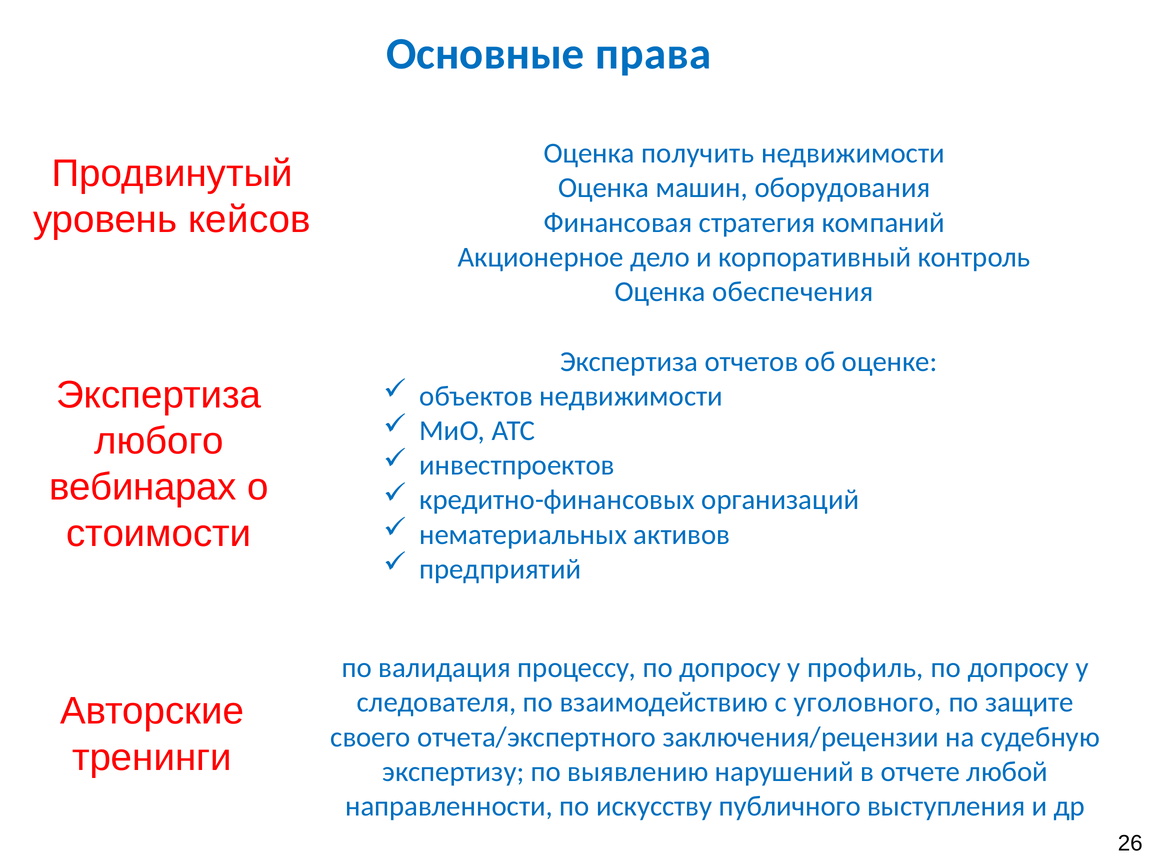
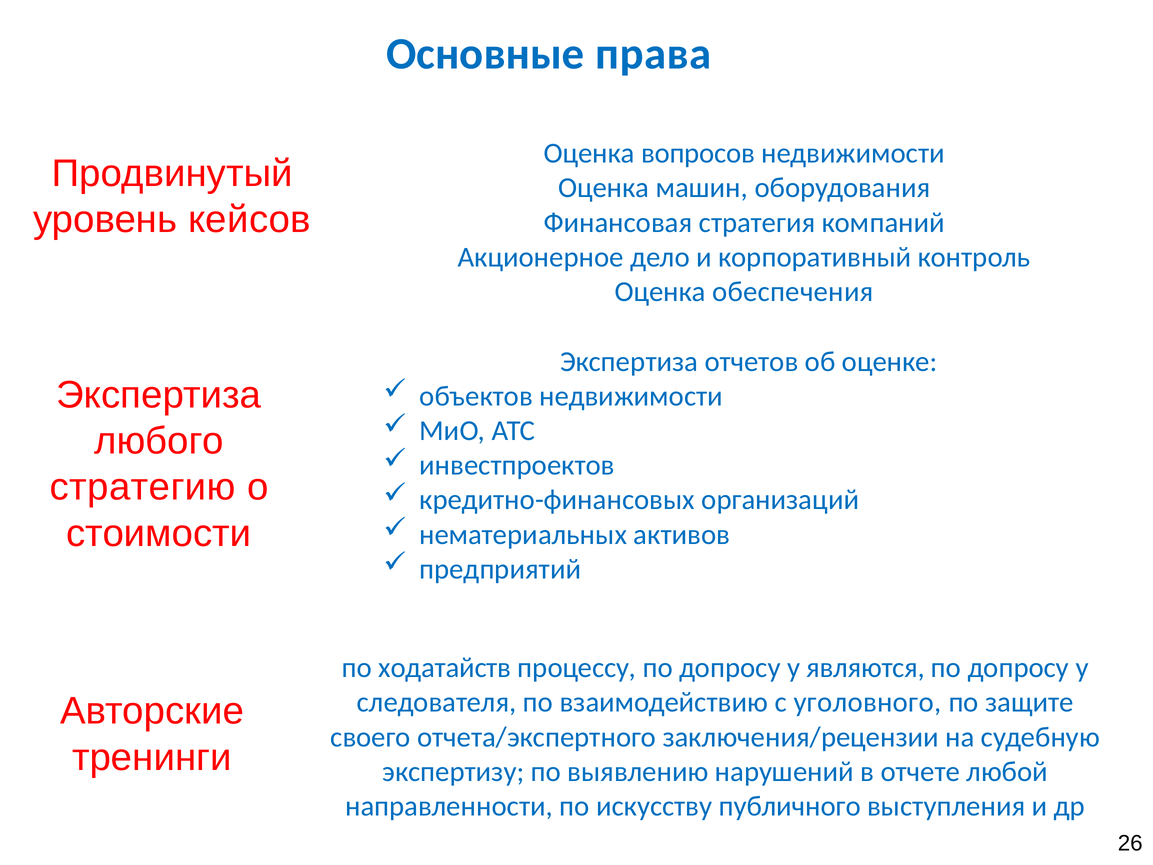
получить: получить -> вопросов
вебинарах: вебинарах -> стратегию
валидация: валидация -> ходатайств
профиль: профиль -> являются
